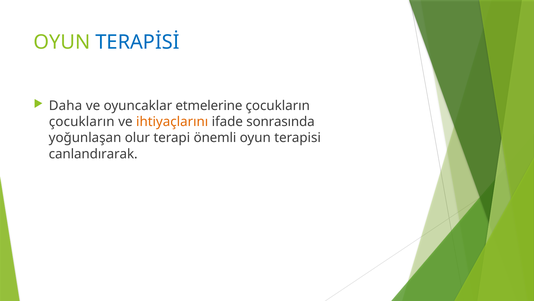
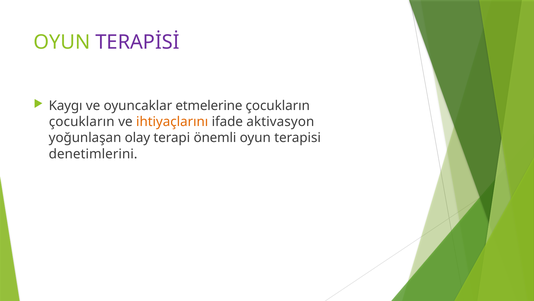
TERAPİSİ colour: blue -> purple
Daha: Daha -> Kaygı
sonrasında: sonrasında -> aktivasyon
olur: olur -> olay
canlandırarak: canlandırarak -> denetimlerini
